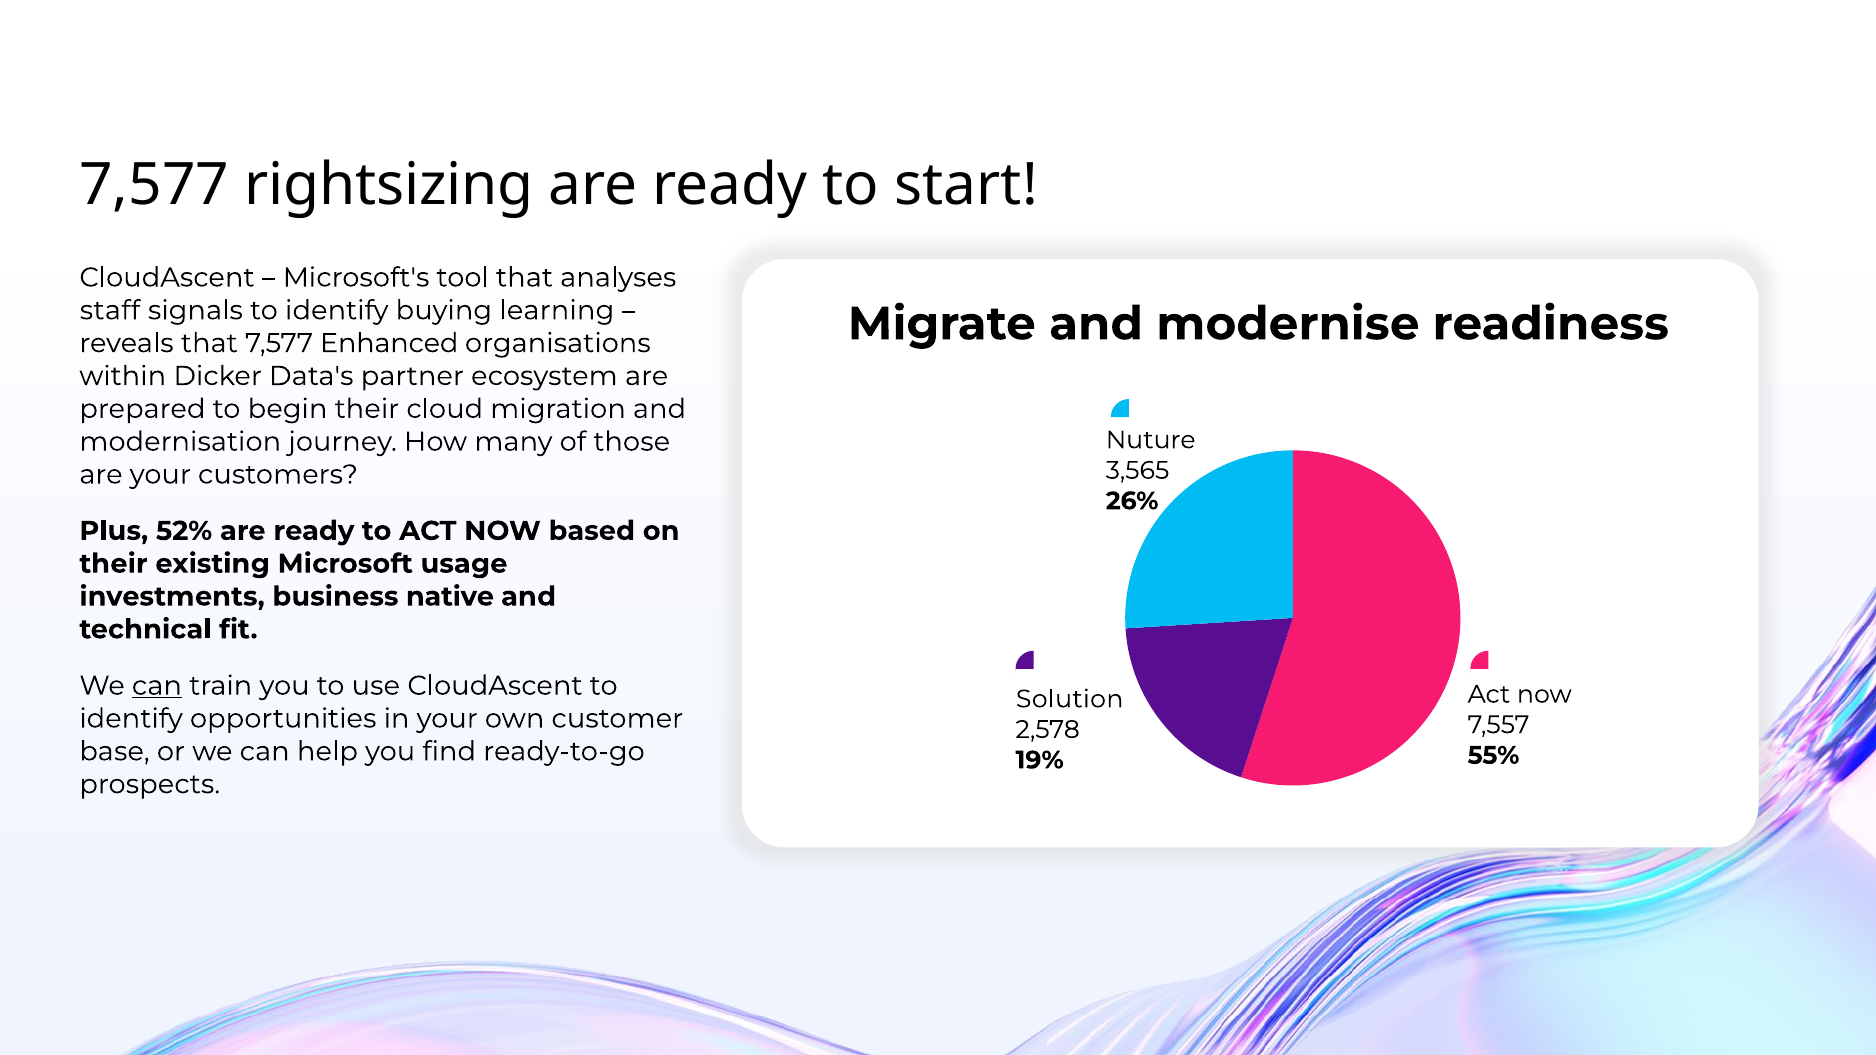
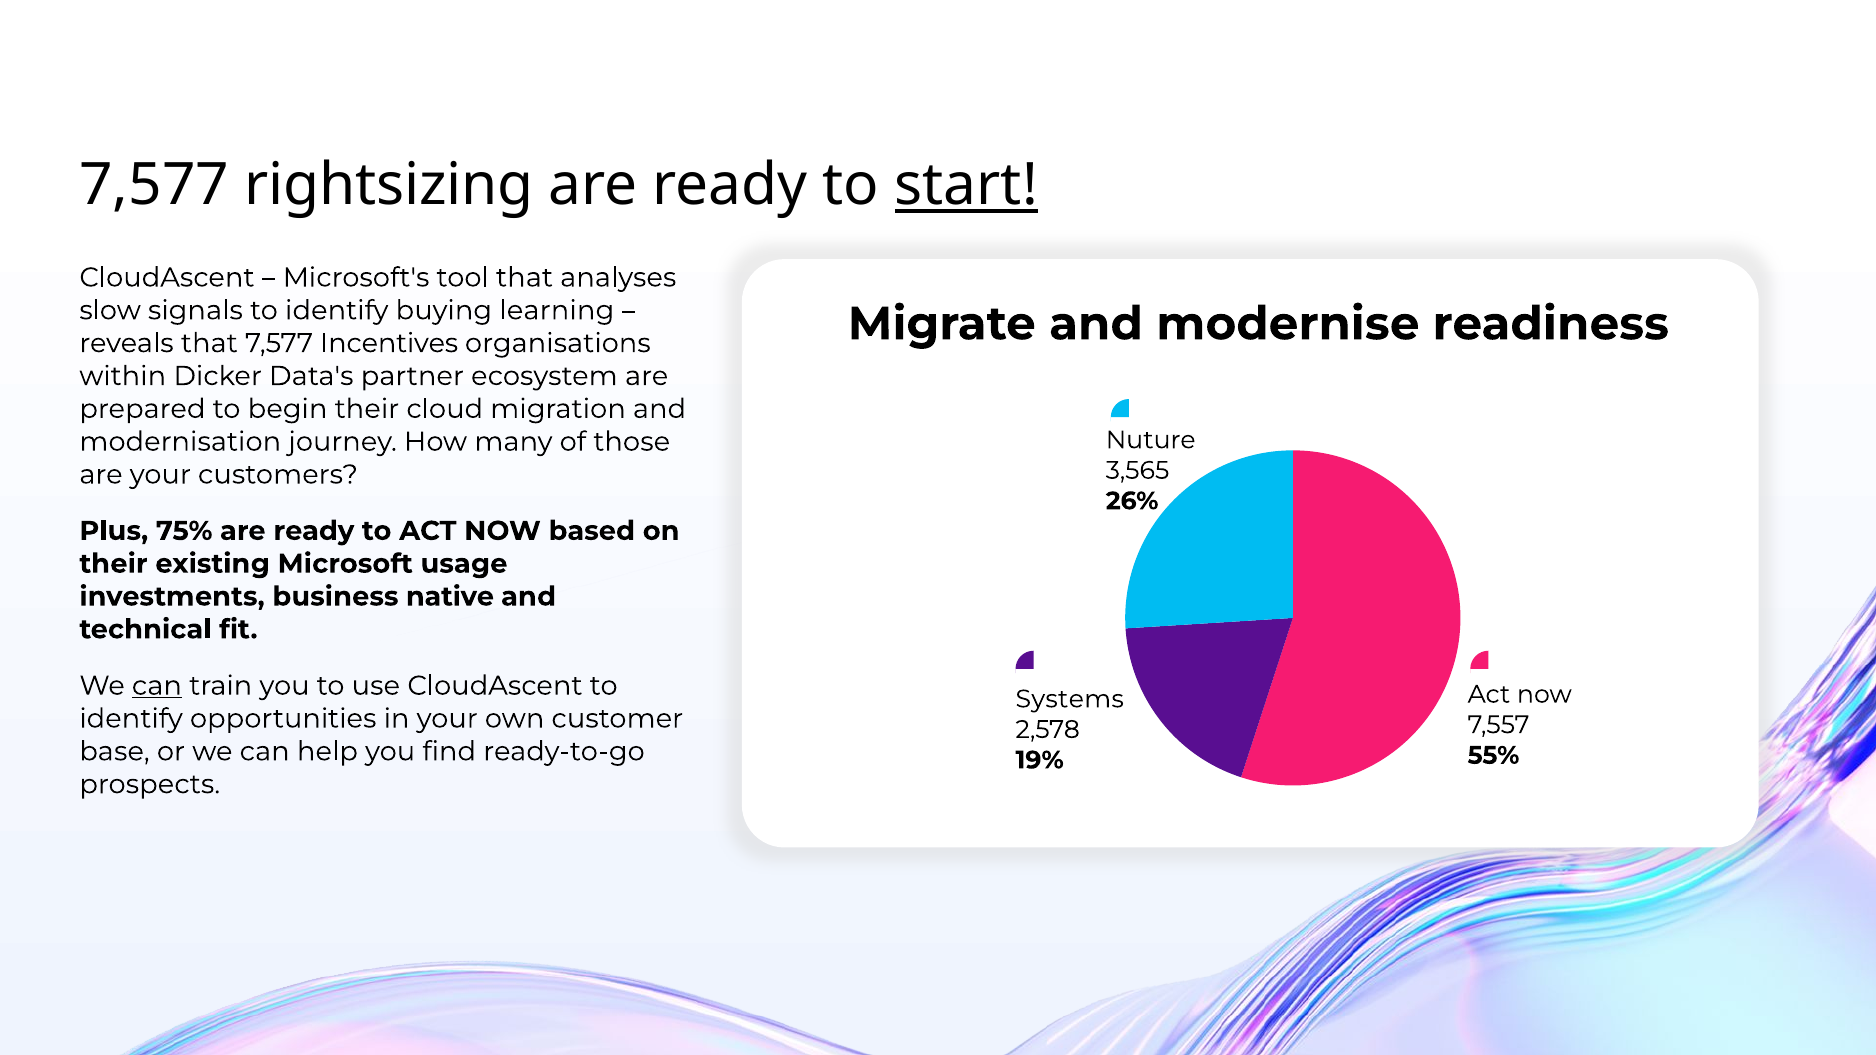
start underline: none -> present
staff: staff -> slow
Enhanced: Enhanced -> Incentives
52%: 52% -> 75%
Solution: Solution -> Systems
